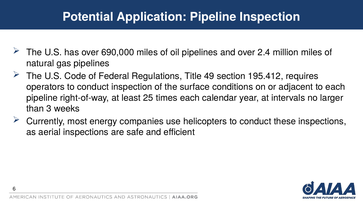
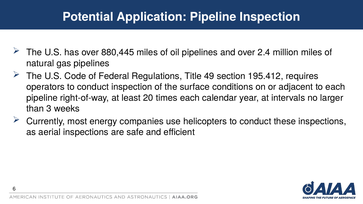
690,000: 690,000 -> 880,445
25: 25 -> 20
